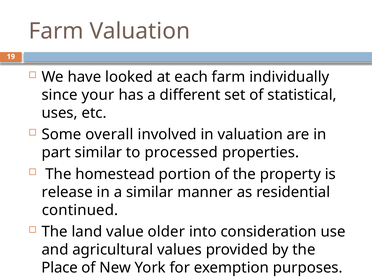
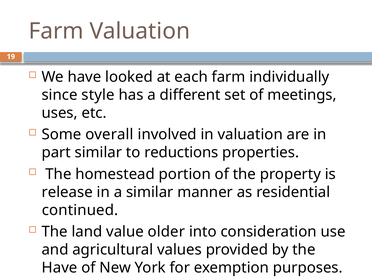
your: your -> style
statistical: statistical -> meetings
processed: processed -> reductions
Place at (60, 268): Place -> Have
